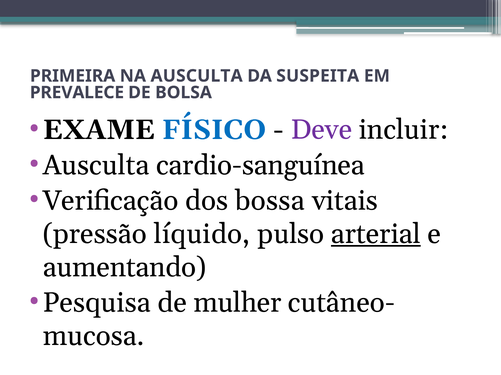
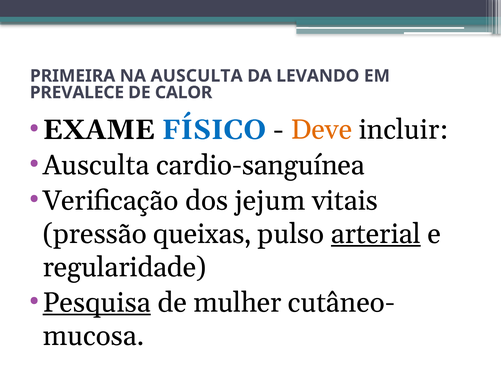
SUSPEITA: SUSPEITA -> LEVANDO
BOLSA: BOLSA -> CALOR
Deve colour: purple -> orange
bossa: bossa -> jejum
líquido: líquido -> queixas
aumentando: aumentando -> regularidade
Pesquisa underline: none -> present
